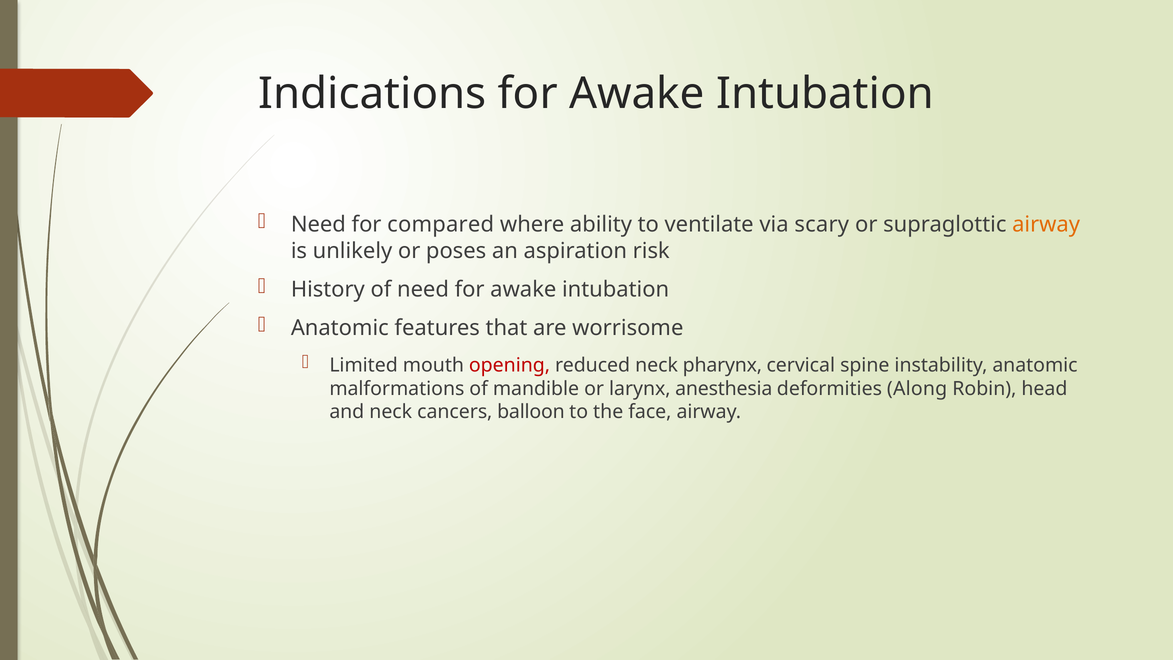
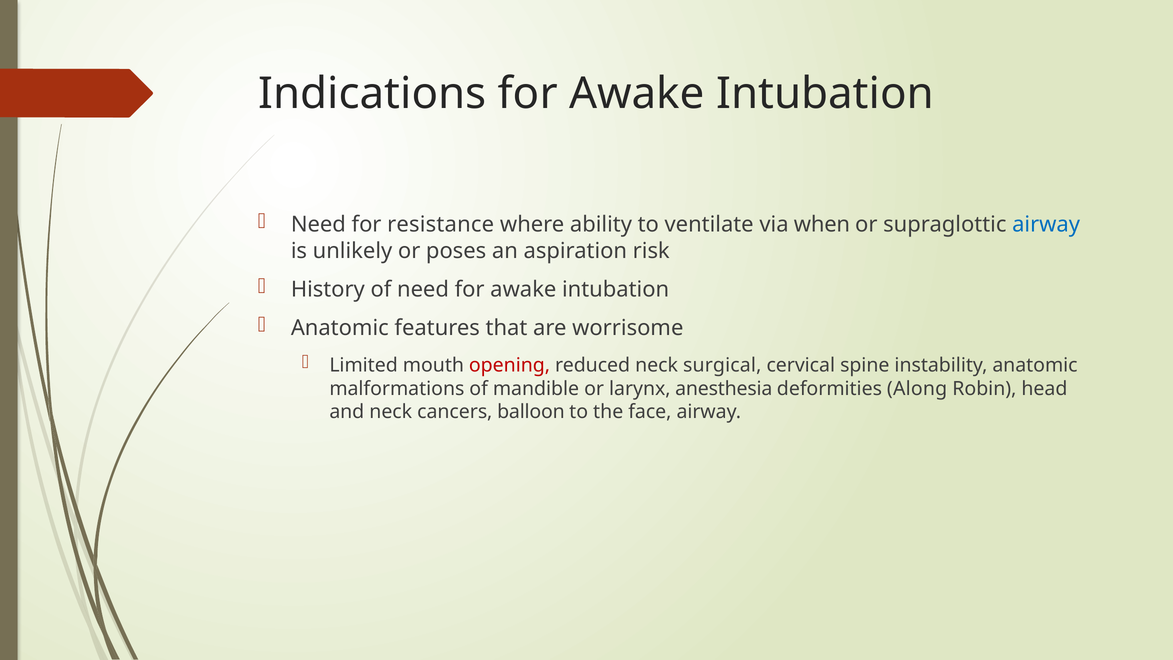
compared: compared -> resistance
scary: scary -> when
airway at (1046, 224) colour: orange -> blue
pharynx: pharynx -> surgical
